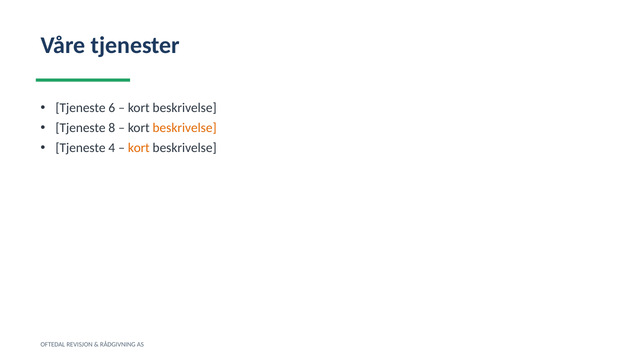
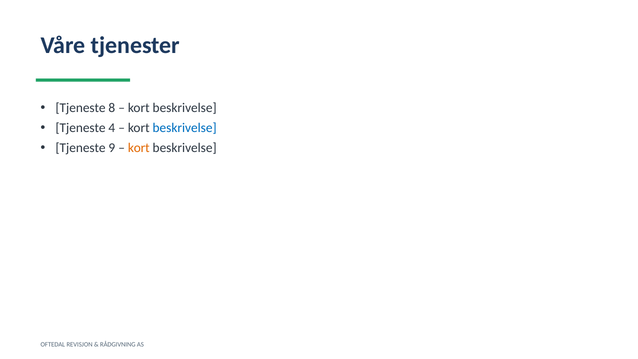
6: 6 -> 8
8: 8 -> 4
beskrivelse at (185, 128) colour: orange -> blue
4: 4 -> 9
